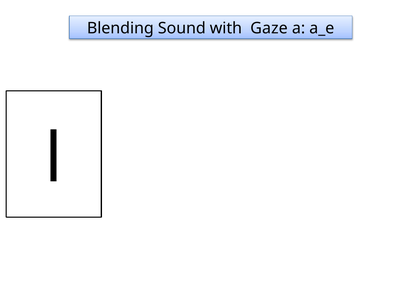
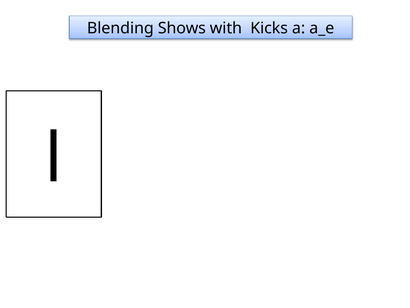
Sound: Sound -> Shows
Gaze: Gaze -> Kicks
